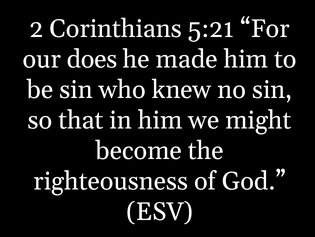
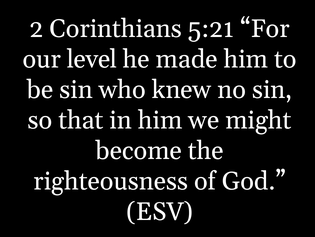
does: does -> level
